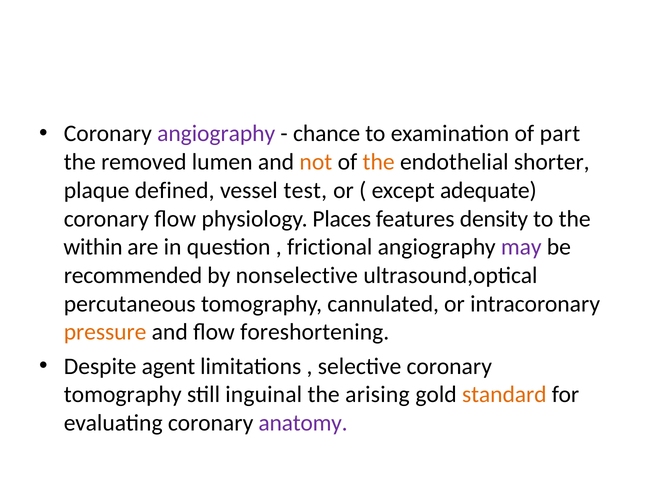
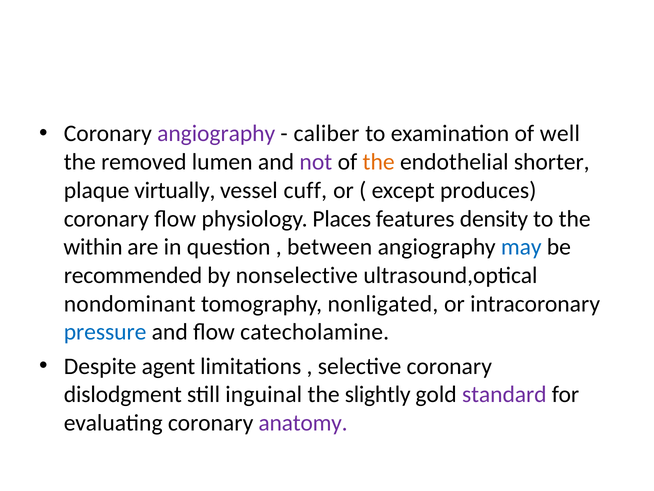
chance: chance -> caliber
part: part -> well
not colour: orange -> purple
defined: defined -> virtually
test: test -> cuff
adequate: adequate -> produces
frictional: frictional -> between
may colour: purple -> blue
percutaneous: percutaneous -> nondominant
cannulated: cannulated -> nonligated
pressure colour: orange -> blue
foreshortening: foreshortening -> catecholamine
tomography at (123, 394): tomography -> dislodgment
arising: arising -> slightly
standard colour: orange -> purple
